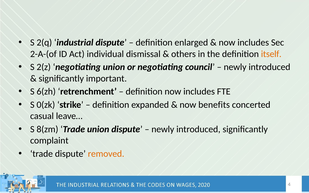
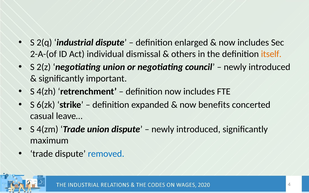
6(zh: 6(zh -> 4(zh
0(zk: 0(zk -> 6(zk
8(zm: 8(zm -> 4(zm
complaint: complaint -> maximum
removed colour: orange -> blue
